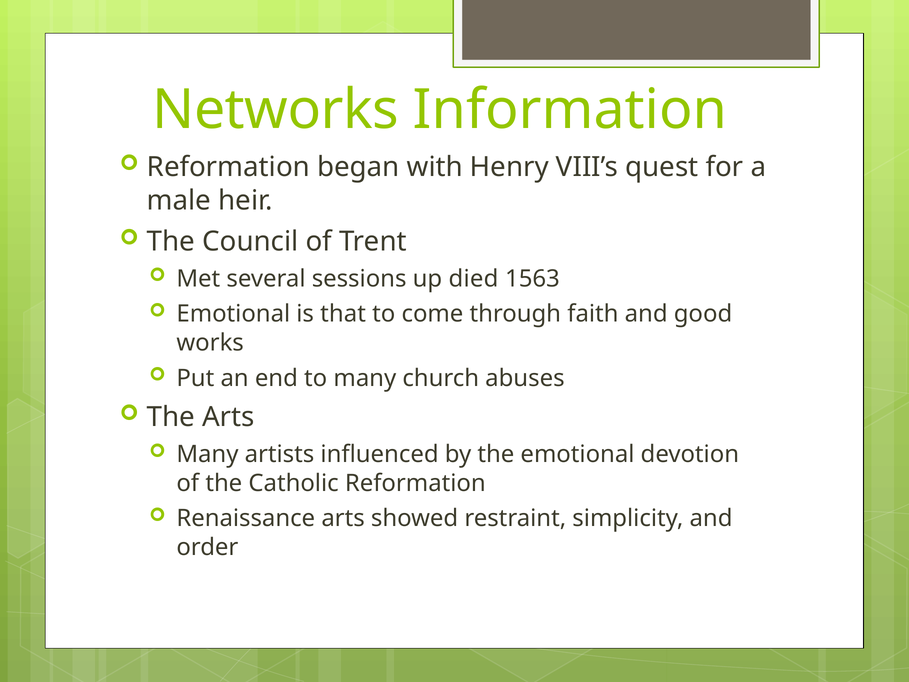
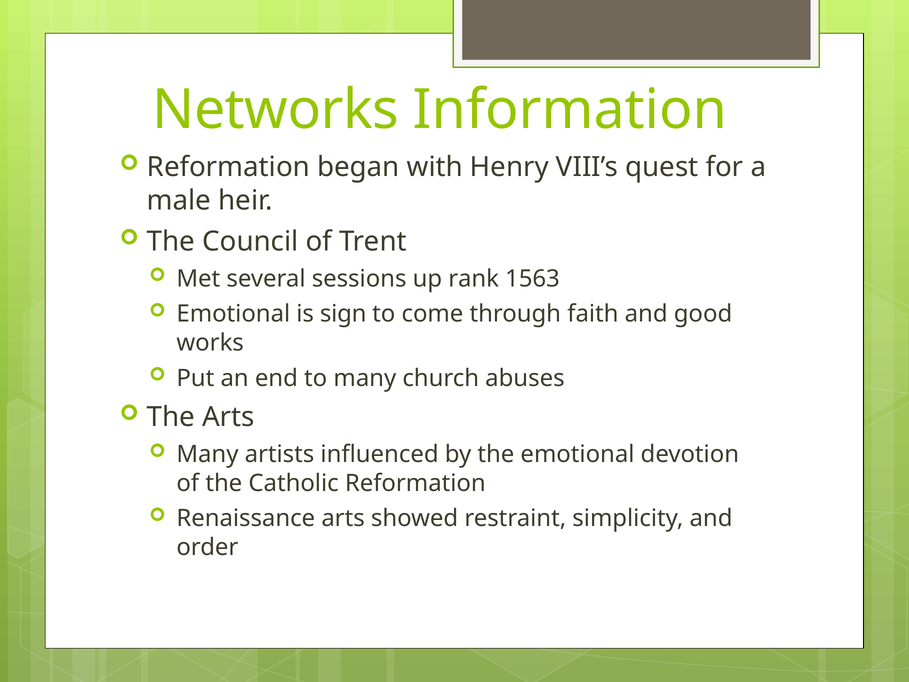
died: died -> rank
that: that -> sign
